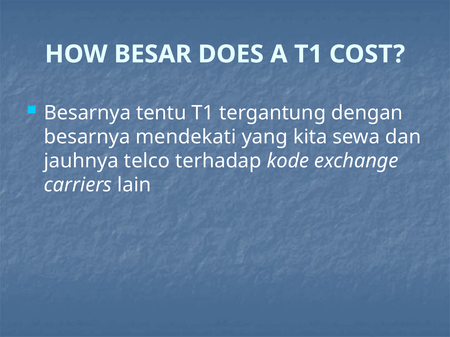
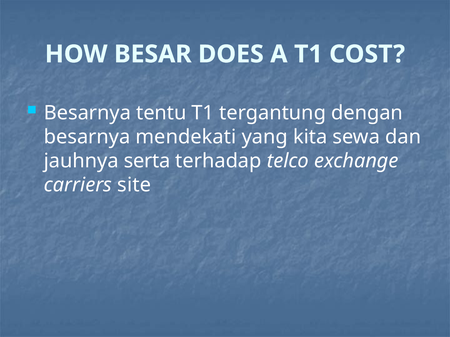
telco: telco -> serta
kode: kode -> telco
lain: lain -> site
